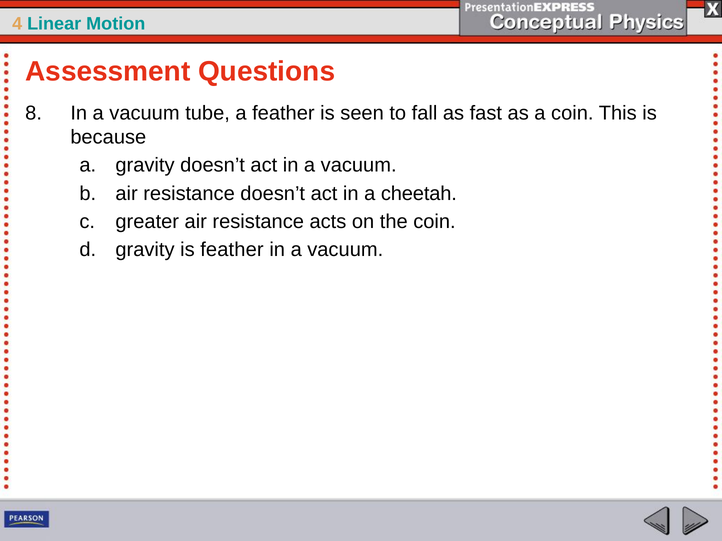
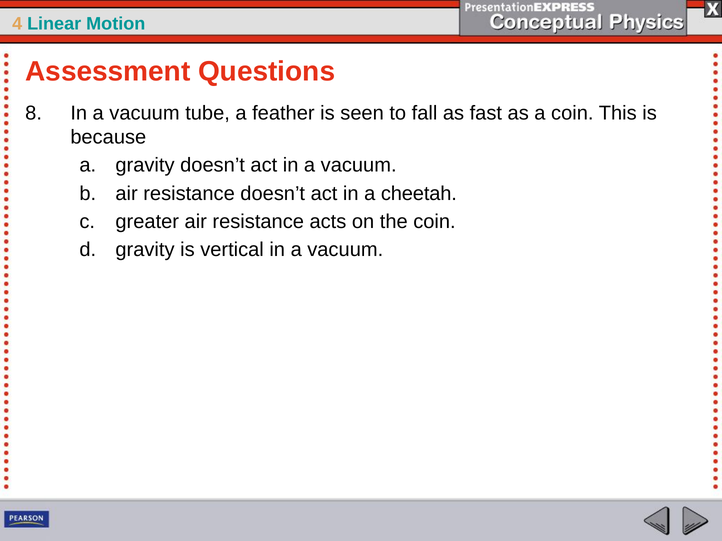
is feather: feather -> vertical
